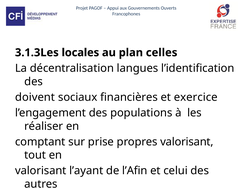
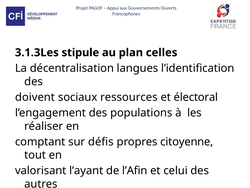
locales: locales -> stipule
financières: financières -> ressources
exercice: exercice -> électoral
prise: prise -> défis
propres valorisant: valorisant -> citoyenne
